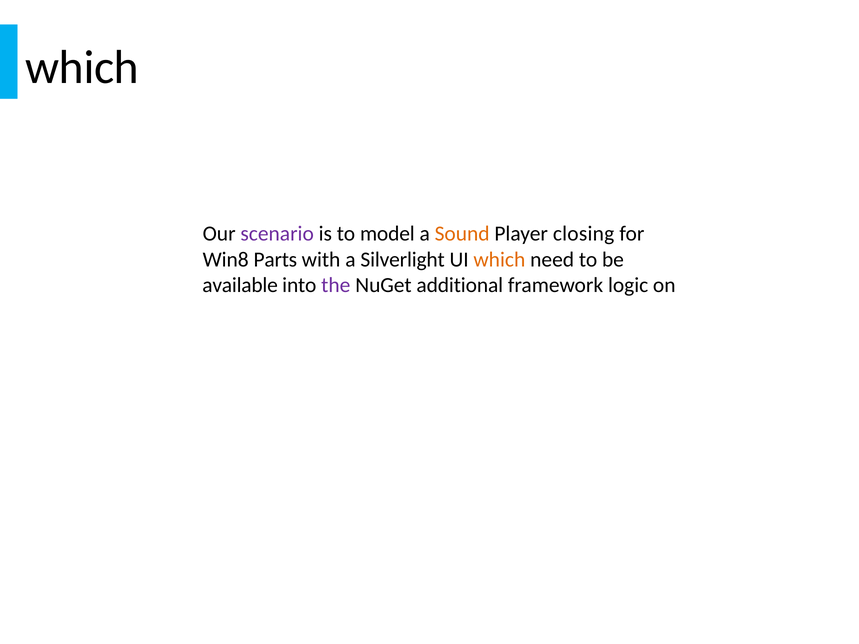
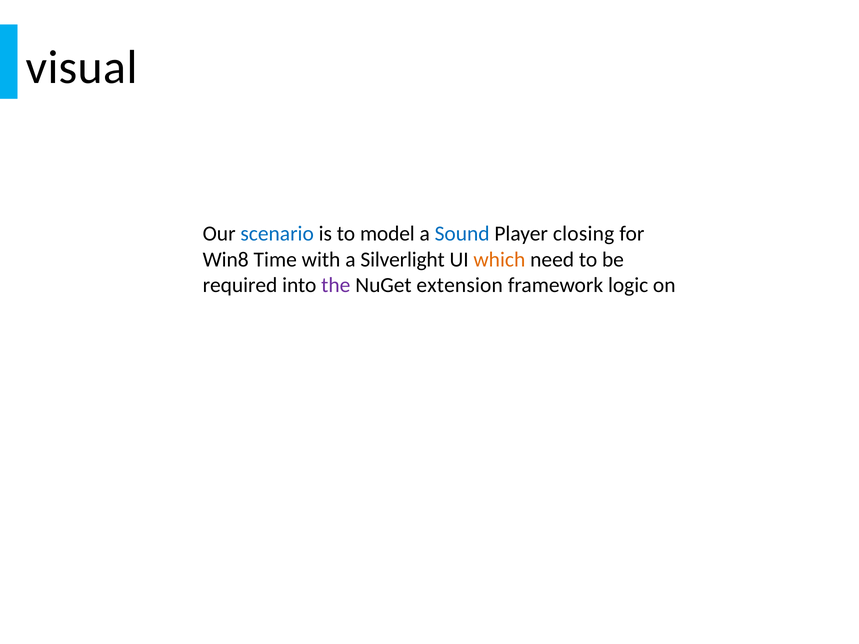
which at (82, 67): which -> visual
scenario colour: purple -> blue
Sound colour: orange -> blue
Parts: Parts -> Time
available: available -> required
additional: additional -> extension
